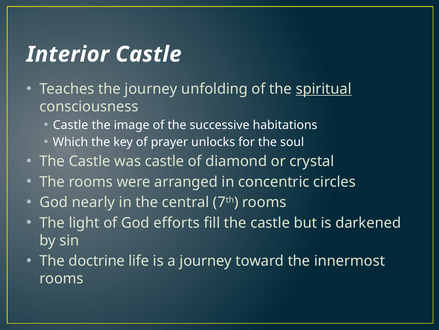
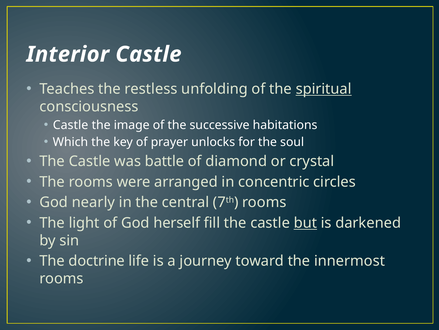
the journey: journey -> restless
was castle: castle -> battle
efforts: efforts -> herself
but underline: none -> present
